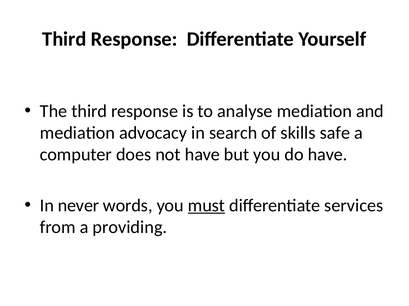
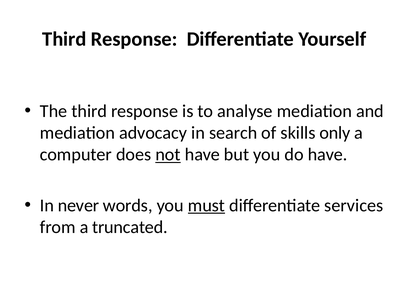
safe: safe -> only
not underline: none -> present
providing: providing -> truncated
